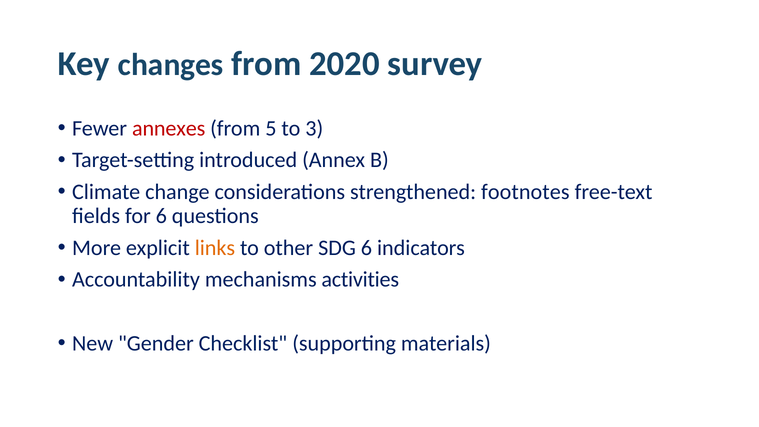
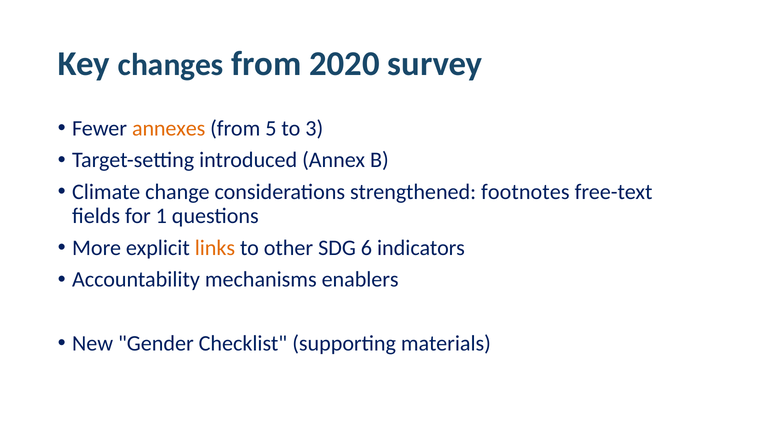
annexes colour: red -> orange
for 6: 6 -> 1
activities: activities -> enablers
